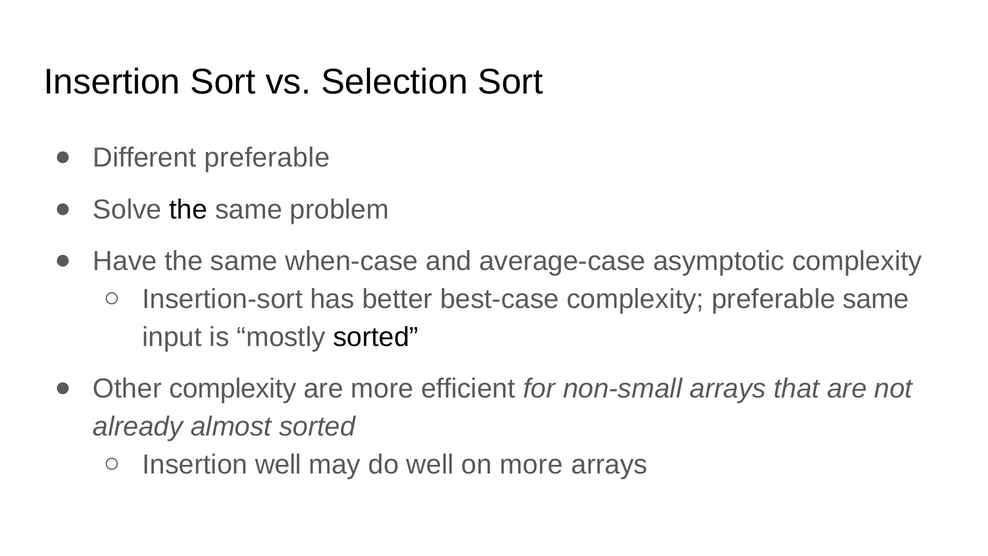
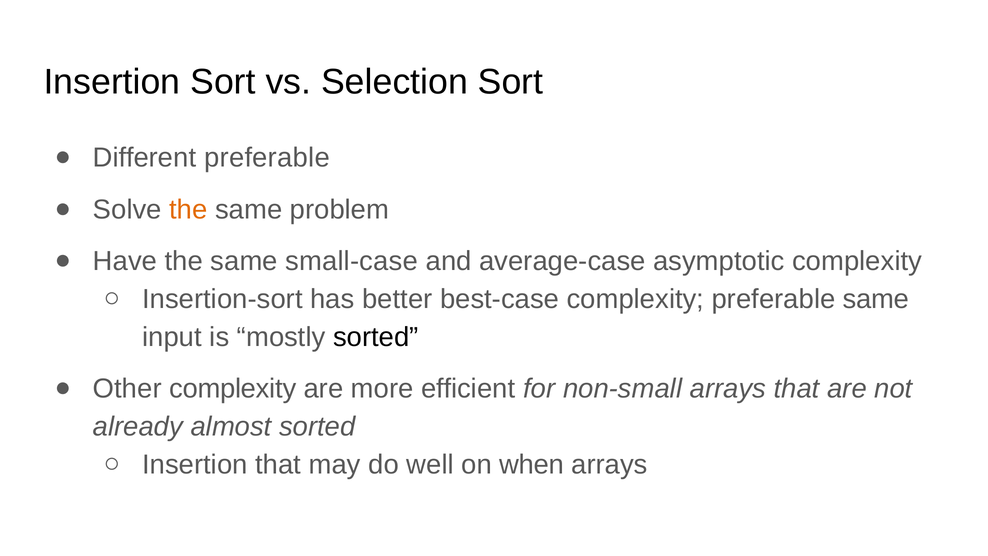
the at (188, 209) colour: black -> orange
when-case: when-case -> small-case
Insertion well: well -> that
on more: more -> when
